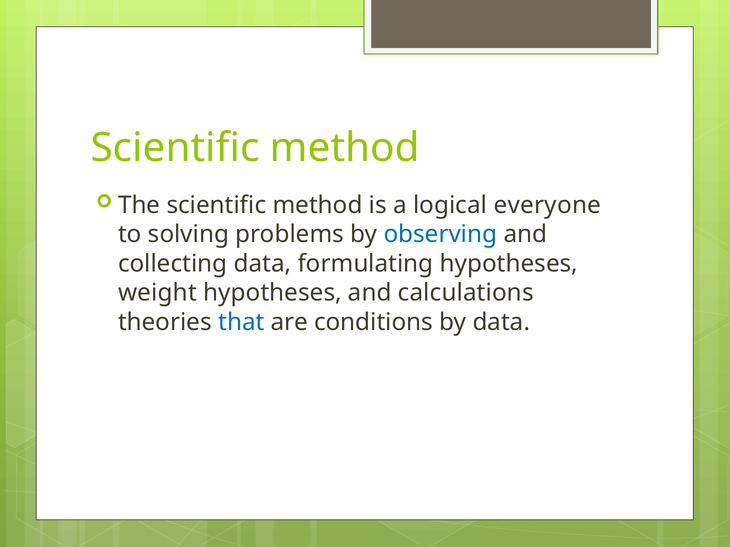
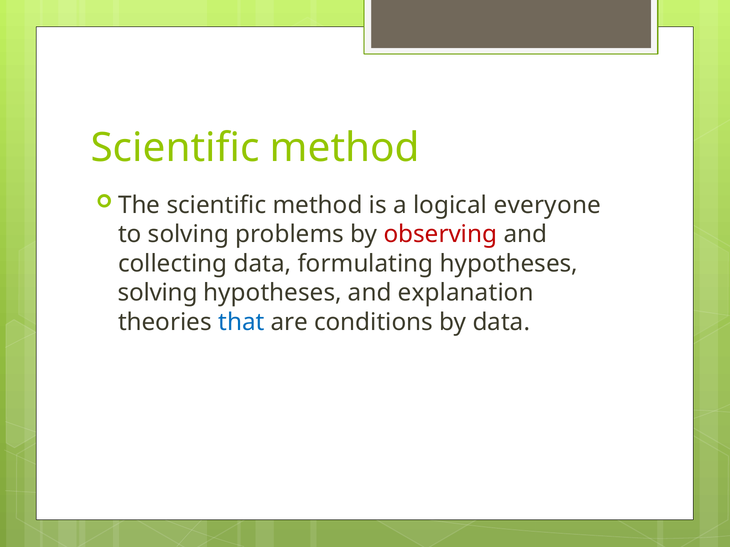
observing colour: blue -> red
weight at (157, 293): weight -> solving
calculations: calculations -> explanation
